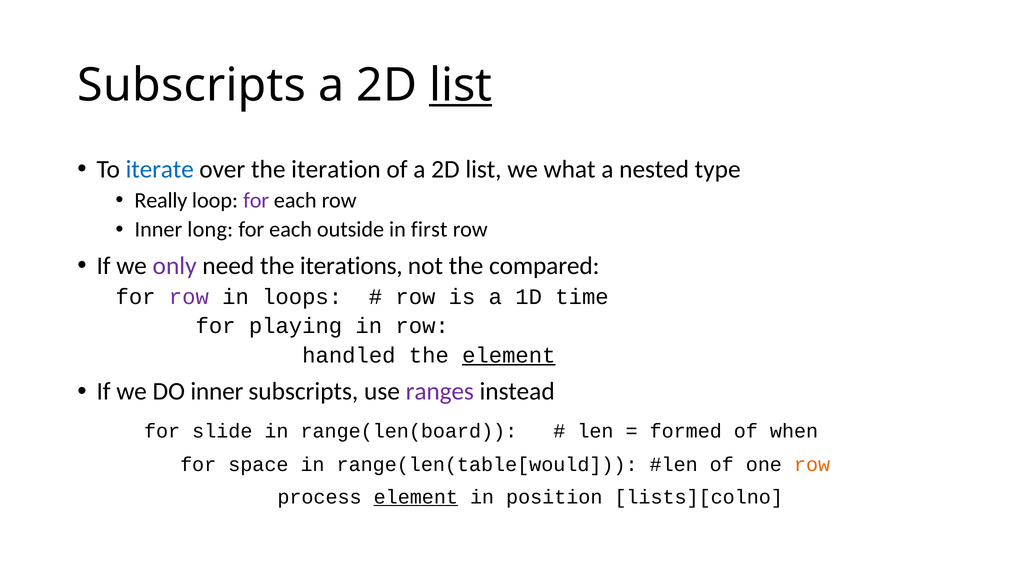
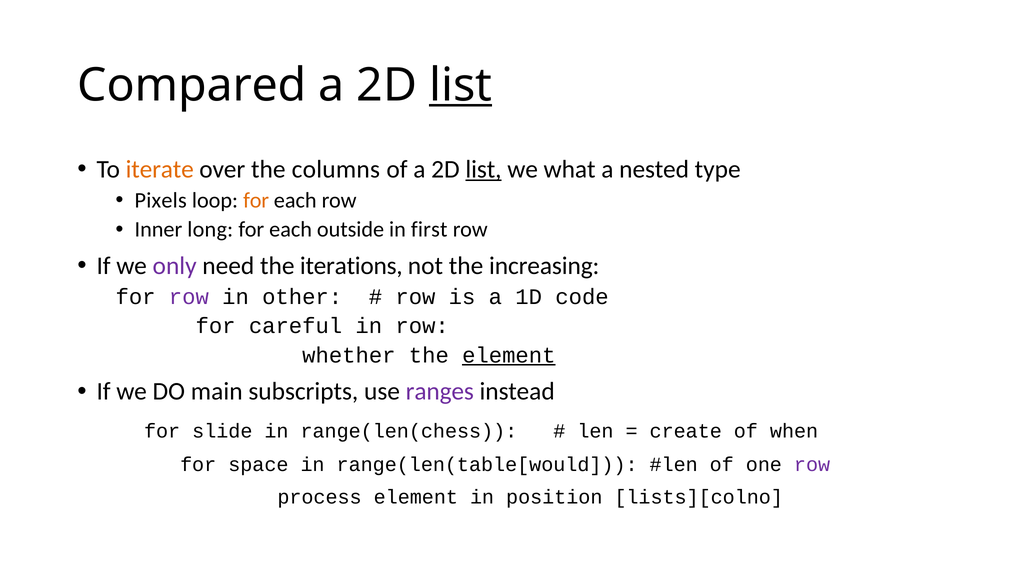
Subscripts at (192, 85): Subscripts -> Compared
iterate colour: blue -> orange
iteration: iteration -> columns
list at (483, 170) underline: none -> present
Really: Really -> Pixels
for at (256, 201) colour: purple -> orange
compared: compared -> increasing
loops: loops -> other
time: time -> code
playing: playing -> careful
handled: handled -> whether
DO inner: inner -> main
range(len(board: range(len(board -> range(len(chess
formed: formed -> create
row at (812, 465) colour: orange -> purple
element at (416, 497) underline: present -> none
